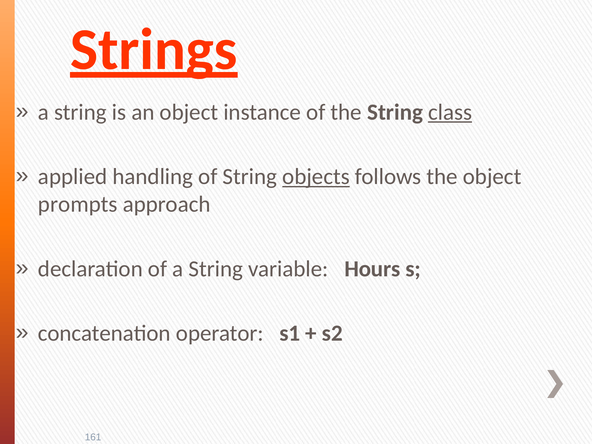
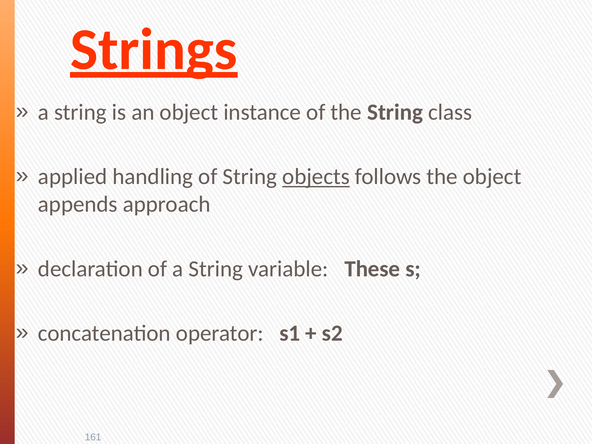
class underline: present -> none
prompts: prompts -> appends
Hours: Hours -> These
